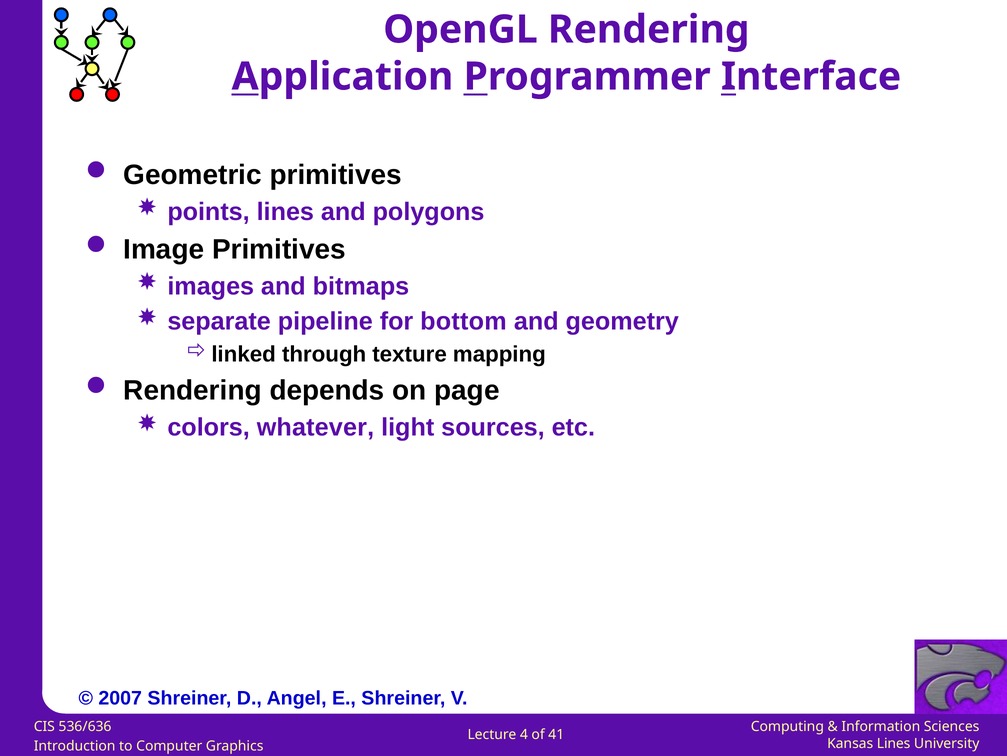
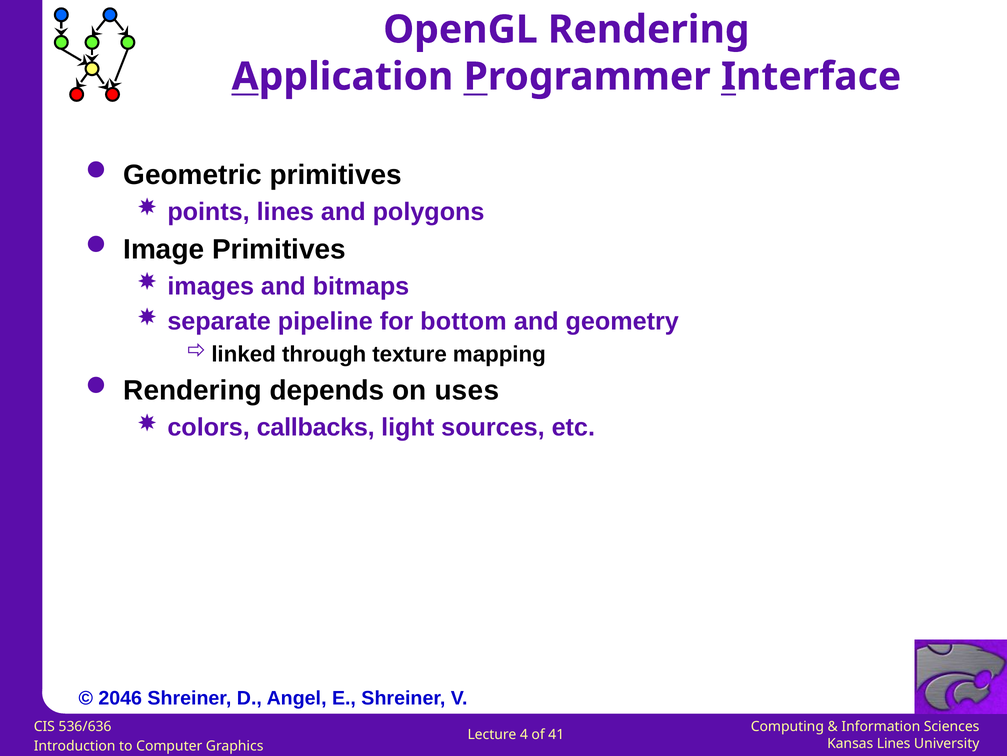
page: page -> uses
whatever: whatever -> callbacks
2007: 2007 -> 2046
